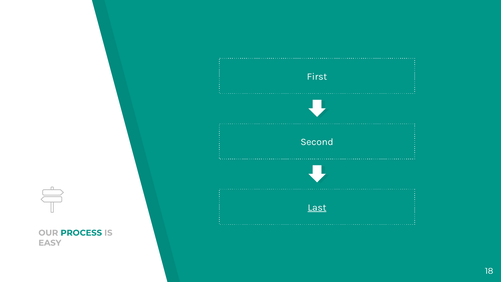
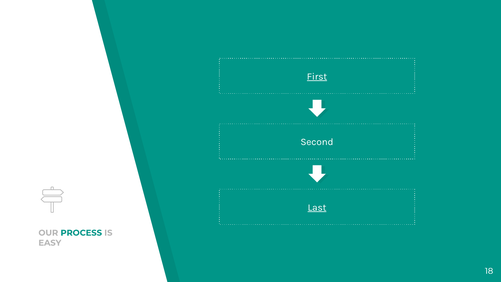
First underline: none -> present
